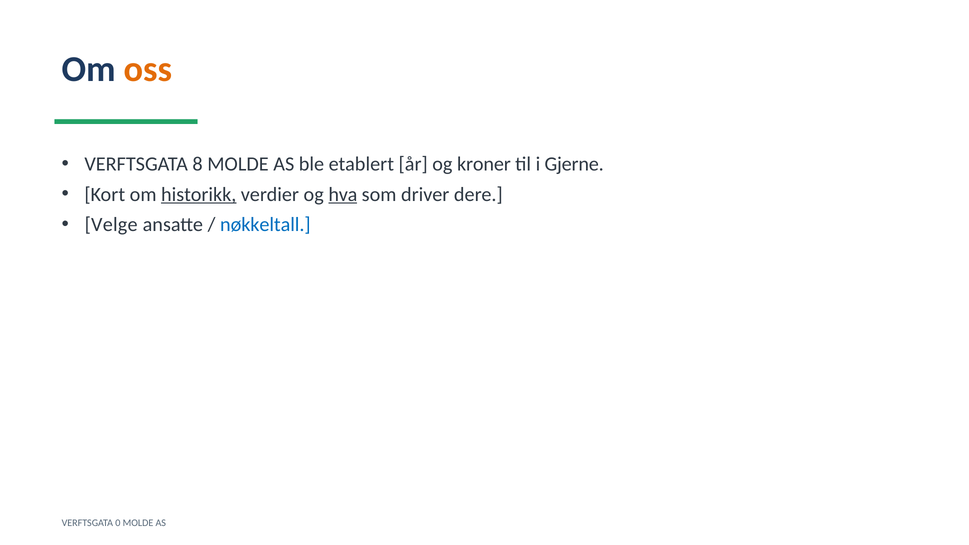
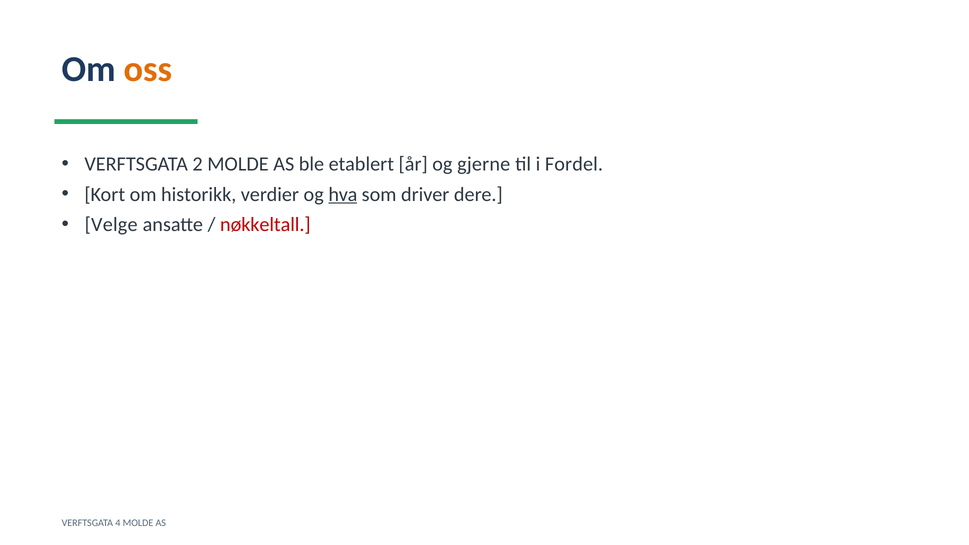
8: 8 -> 2
kroner: kroner -> gjerne
Gjerne: Gjerne -> Fordel
historikk underline: present -> none
nøkkeltall colour: blue -> red
0: 0 -> 4
